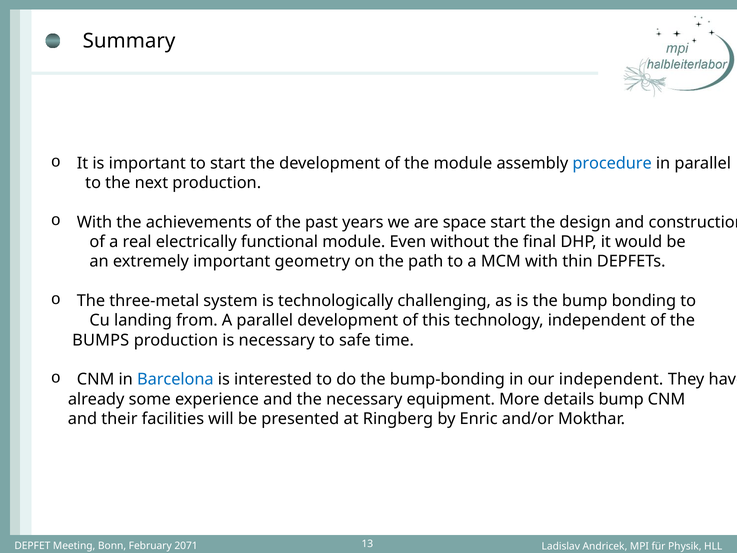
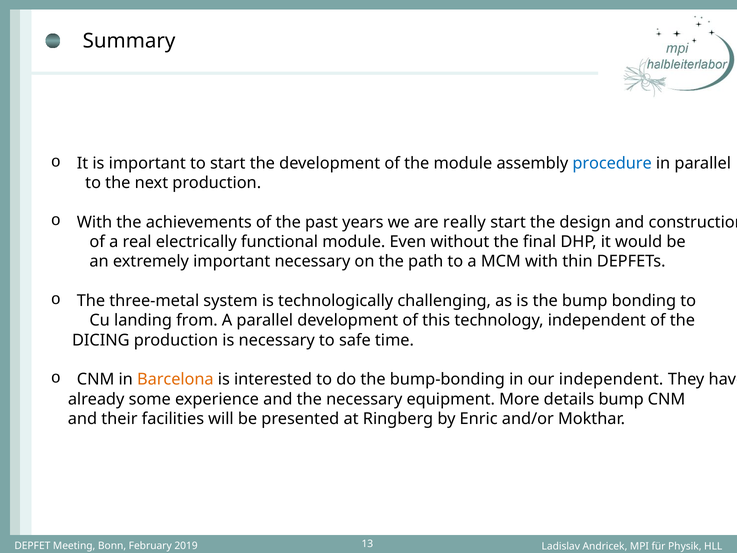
space: space -> really
important geometry: geometry -> necessary
BUMPS: BUMPS -> DICING
Barcelona colour: blue -> orange
2071: 2071 -> 2019
